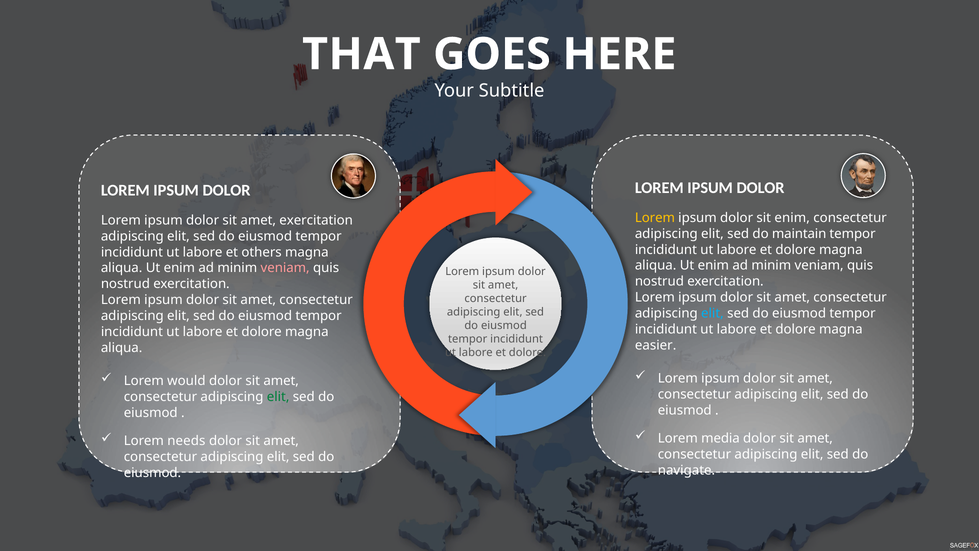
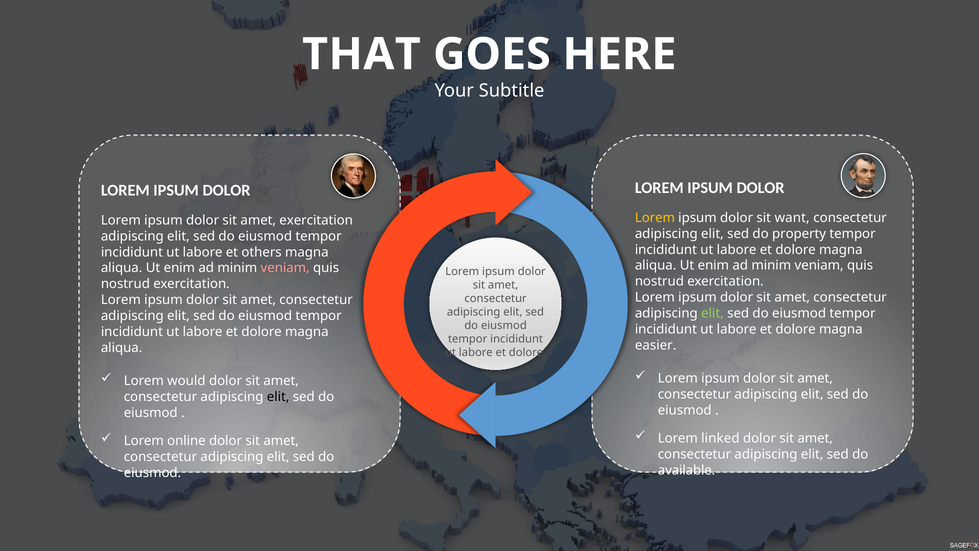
sit enim: enim -> want
maintain: maintain -> property
elit at (712, 313) colour: light blue -> light green
elit at (278, 397) colour: green -> black
media: media -> linked
needs: needs -> online
navigate: navigate -> available
